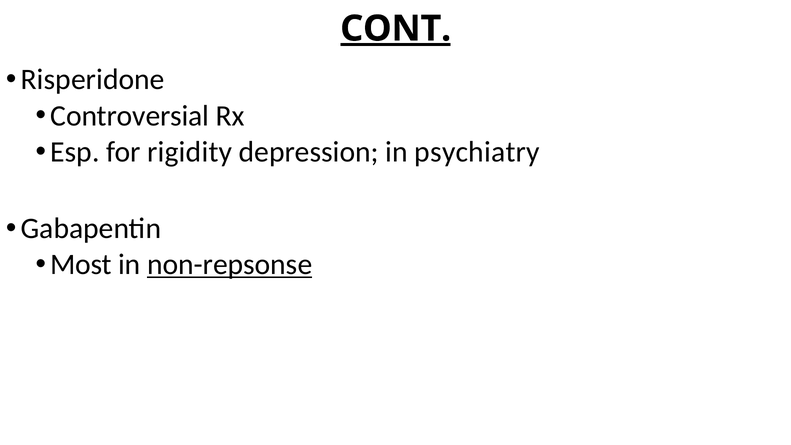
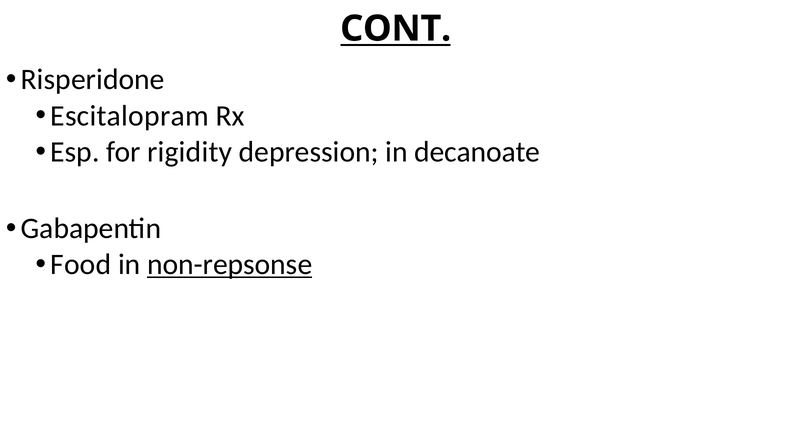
CONT underline: present -> none
Controversial: Controversial -> Escitalopram
psychiatry: psychiatry -> decanoate
Most: Most -> Food
